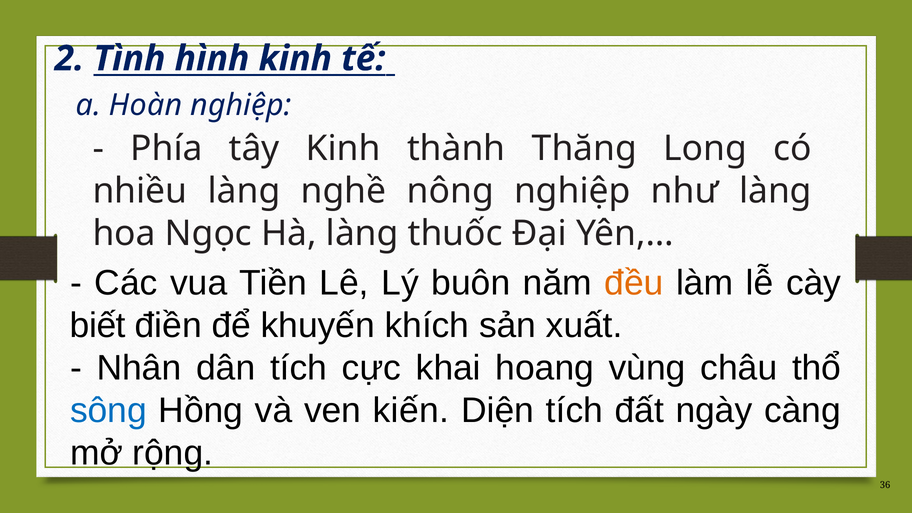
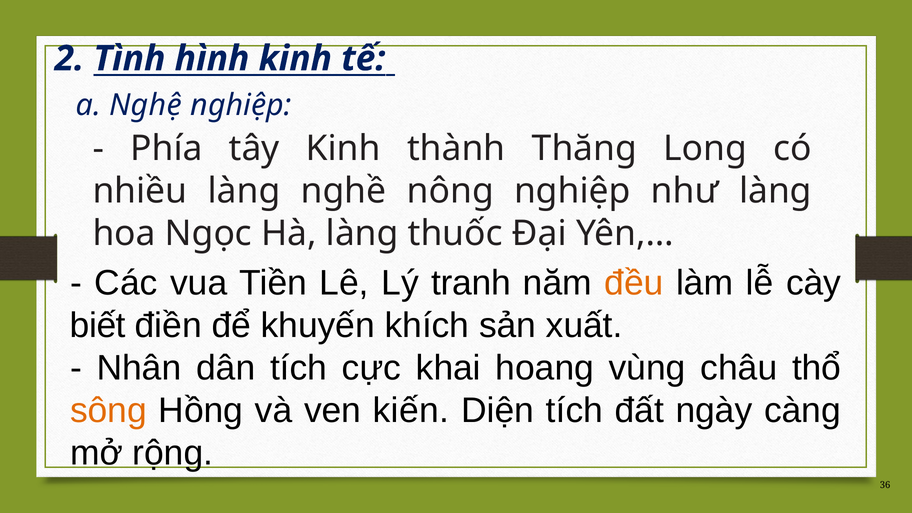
Hoàn: Hoàn -> Nghệ
buôn: buôn -> tranh
sông colour: blue -> orange
